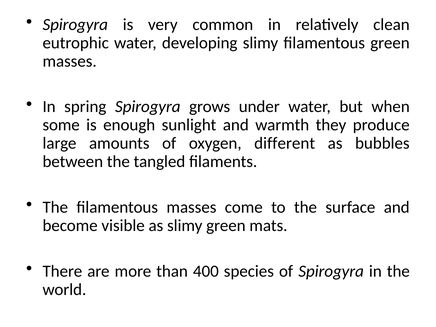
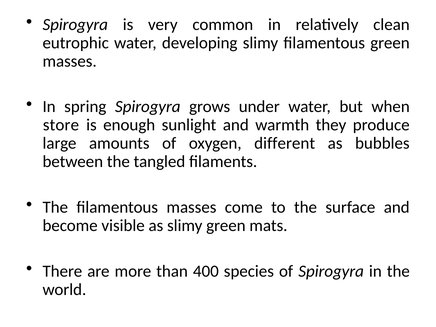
some: some -> store
